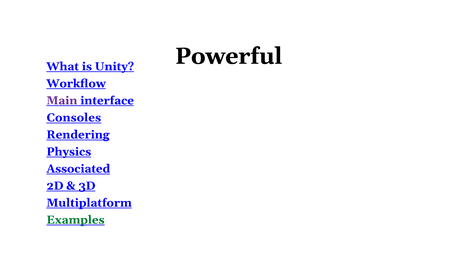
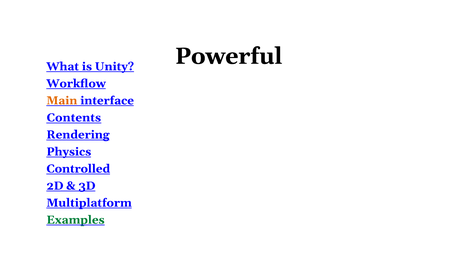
Main colour: purple -> orange
Consoles: Consoles -> Contents
Associated: Associated -> Controlled
